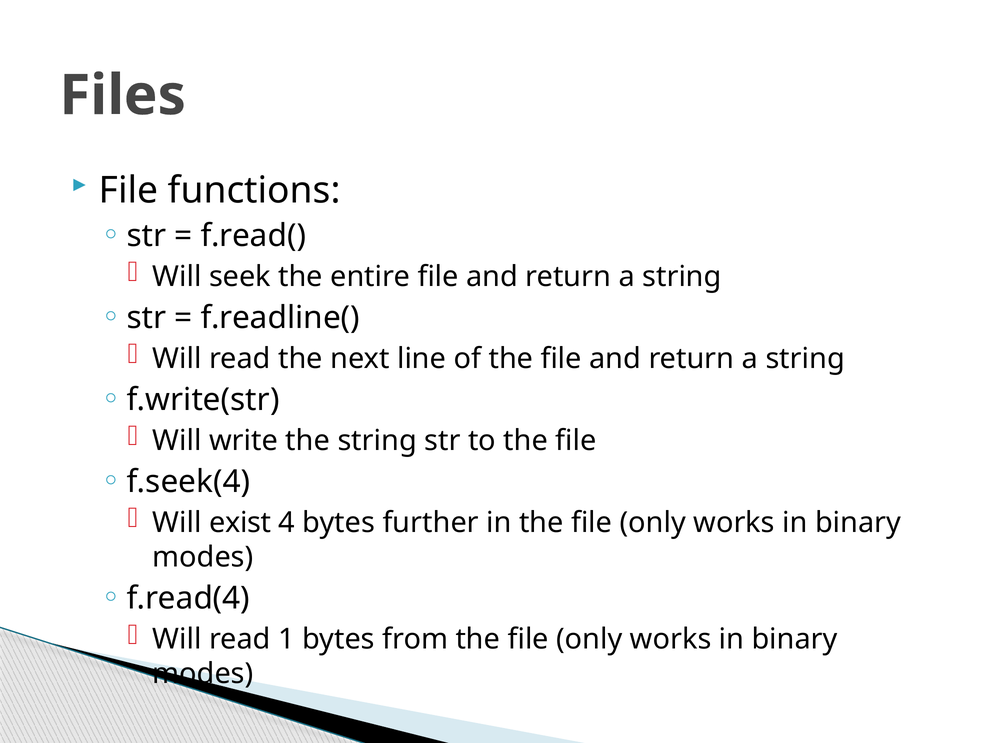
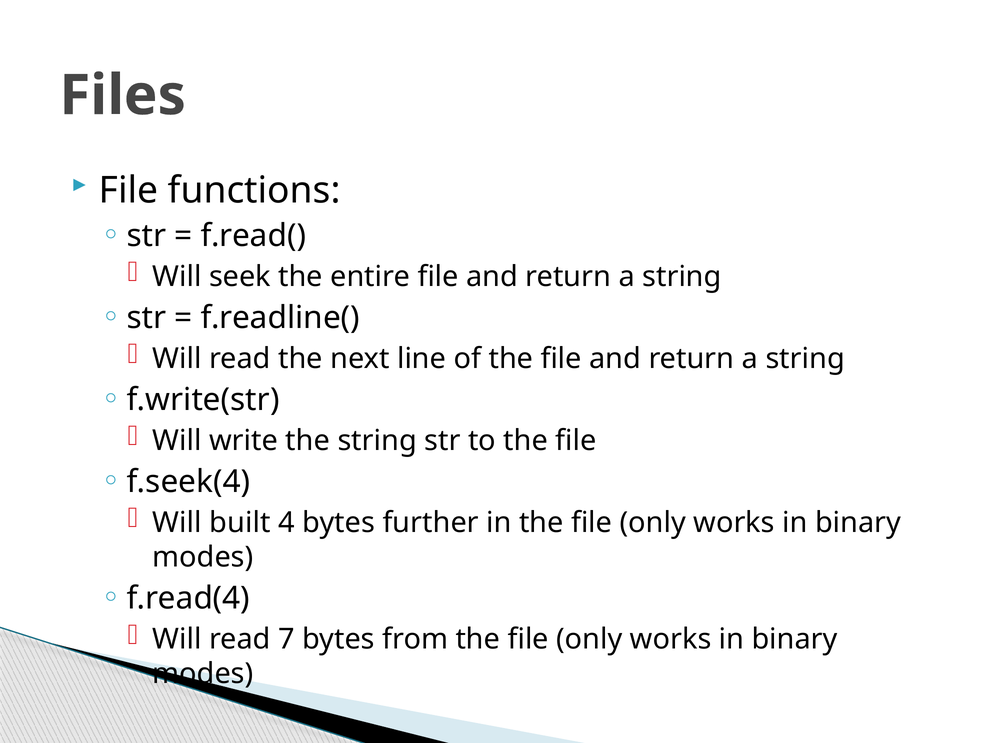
exist: exist -> built
1: 1 -> 7
